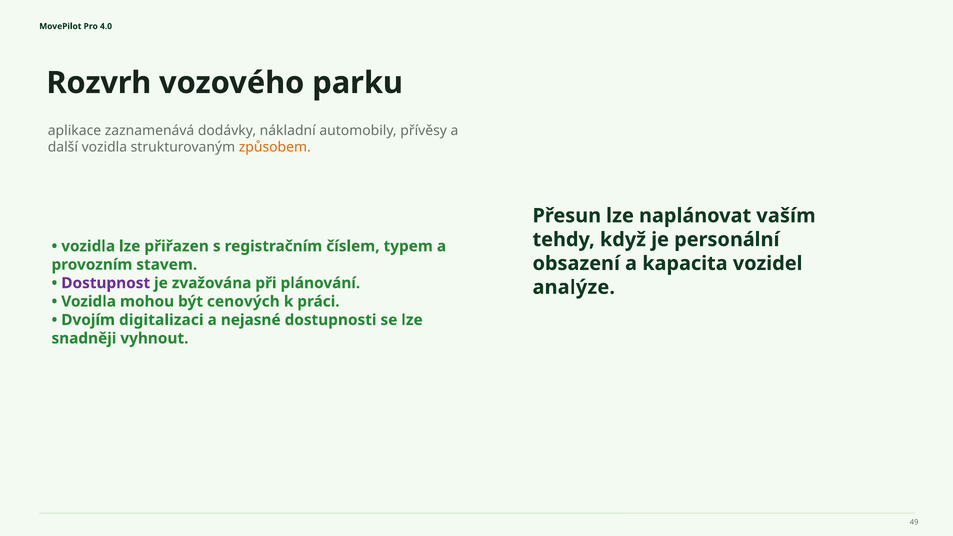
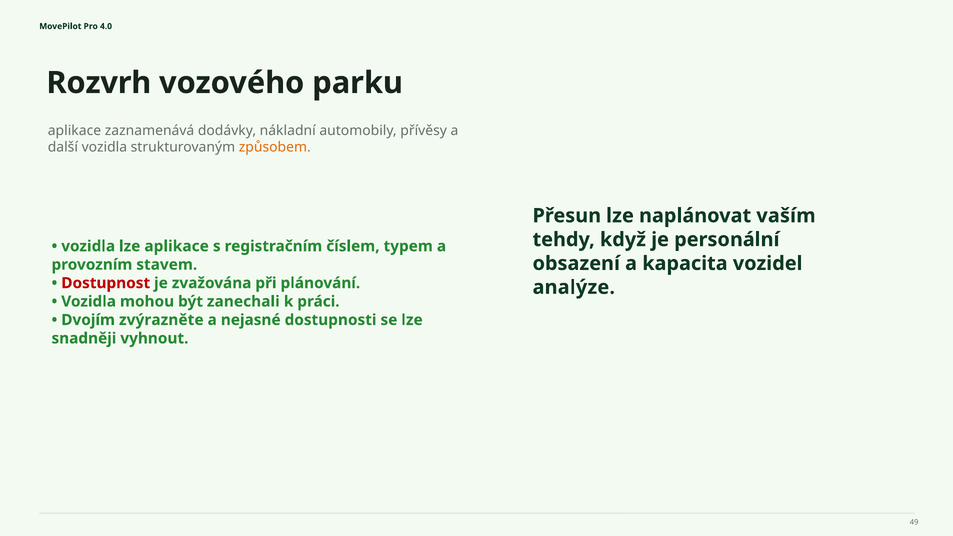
lze přiřazen: přiřazen -> aplikace
Dostupnost colour: purple -> red
cenových: cenových -> zanechali
digitalizaci: digitalizaci -> zvýrazněte
